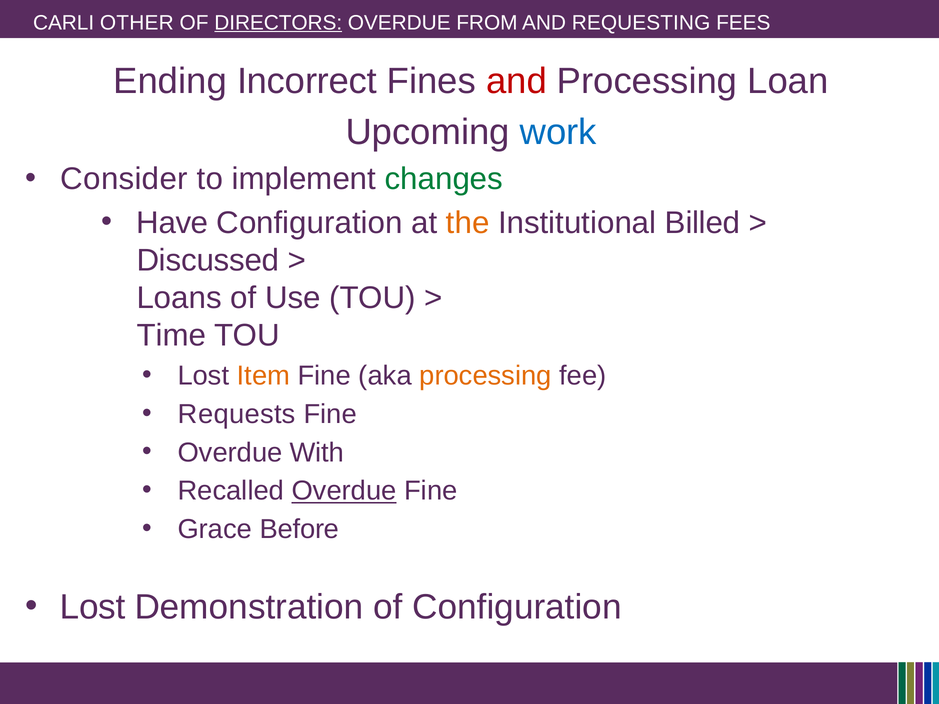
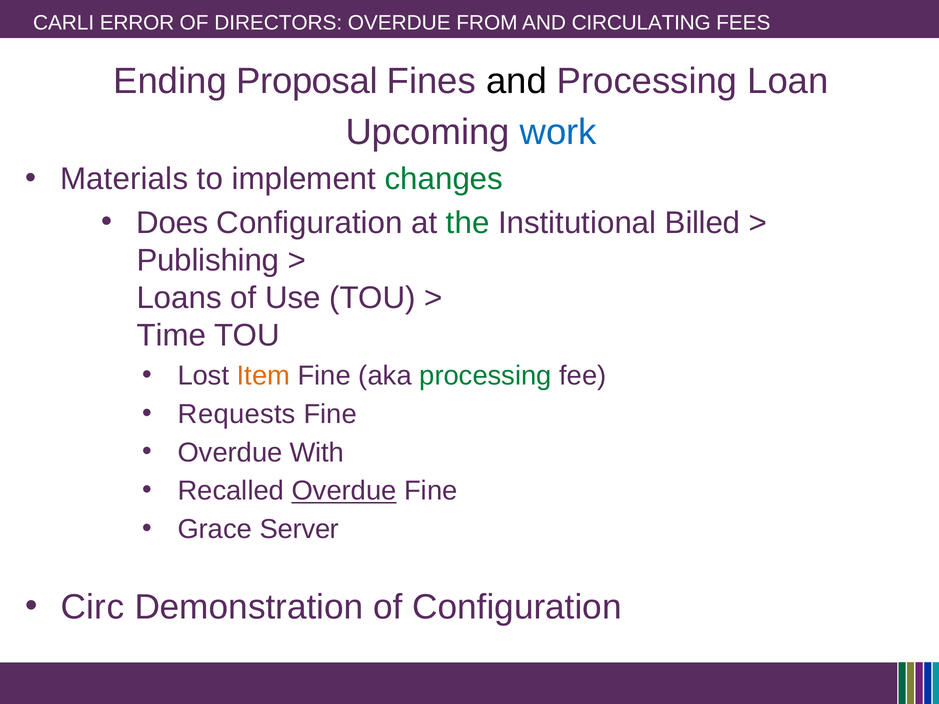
OTHER: OTHER -> ERROR
DIRECTORS underline: present -> none
REQUESTING: REQUESTING -> CIRCULATING
Incorrect: Incorrect -> Proposal
and at (517, 81) colour: red -> black
Consider: Consider -> Materials
Have: Have -> Does
the colour: orange -> green
Discussed: Discussed -> Publishing
processing at (486, 376) colour: orange -> green
Before: Before -> Server
Lost at (93, 607): Lost -> Circ
